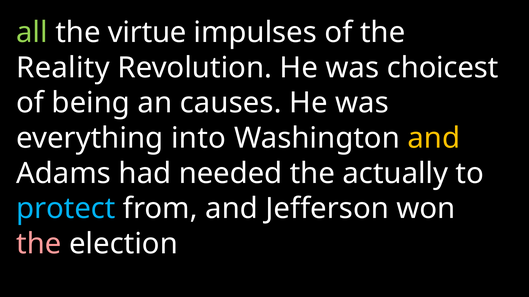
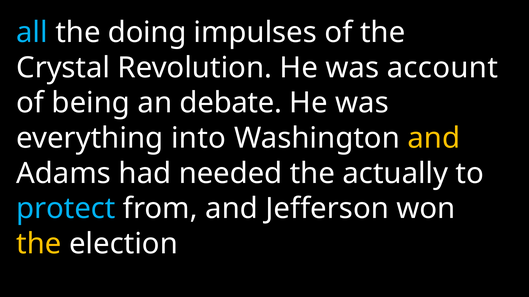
all colour: light green -> light blue
virtue: virtue -> doing
Reality: Reality -> Crystal
choicest: choicest -> account
causes: causes -> debate
the at (39, 244) colour: pink -> yellow
